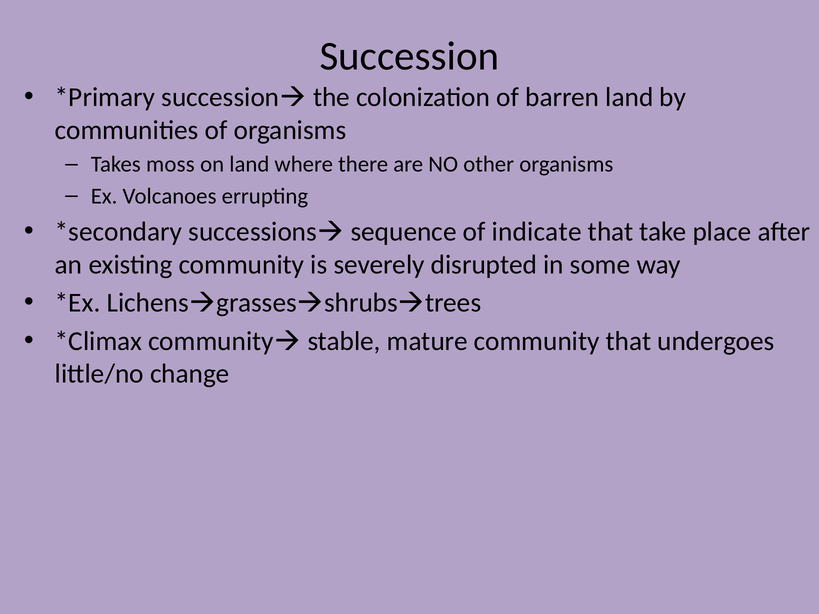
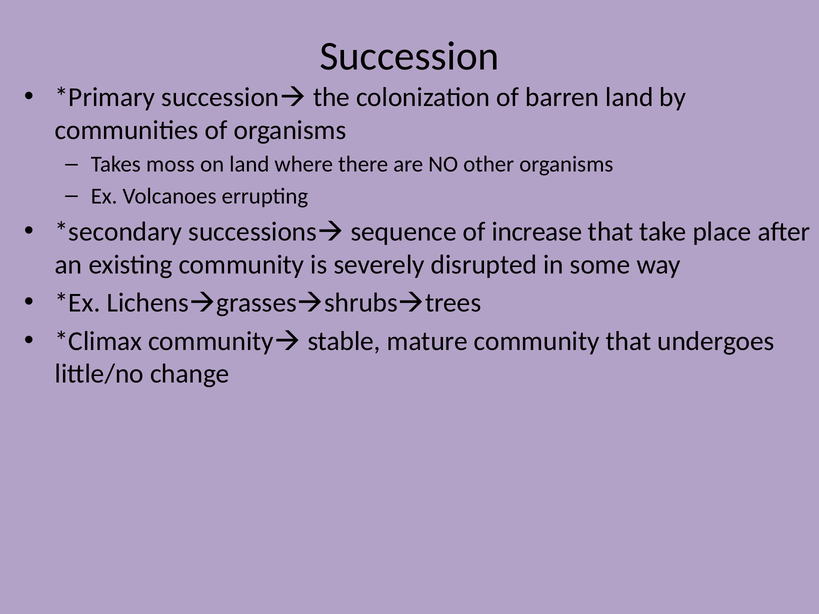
indicate: indicate -> increase
